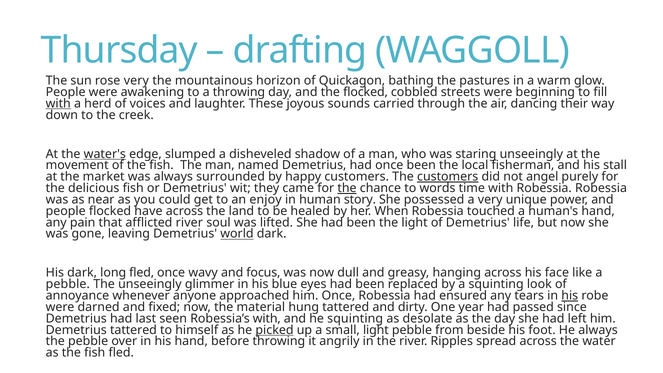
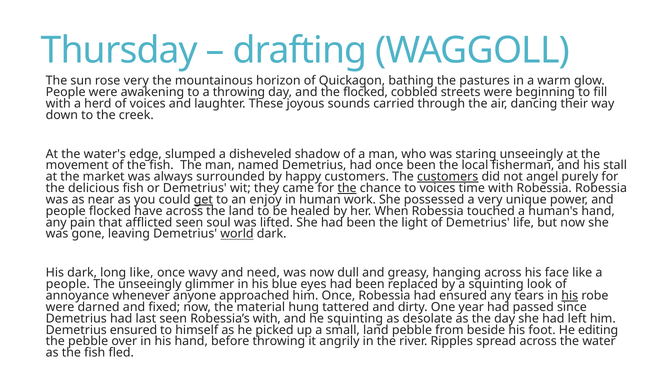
with at (58, 103) underline: present -> none
water's underline: present -> none
to words: words -> voices
get underline: none -> present
story: story -> work
afflicted river: river -> seen
long fled: fled -> like
focus: focus -> need
pebble at (68, 284): pebble -> people
Demetrius tattered: tattered -> ensured
picked underline: present -> none
small light: light -> land
He always: always -> editing
